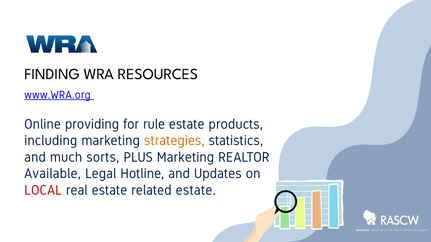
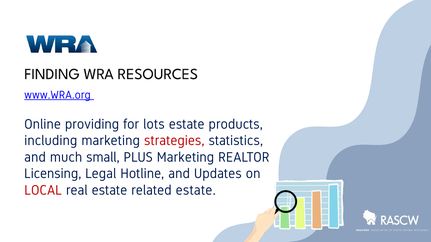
rule: rule -> lots
strategies colour: orange -> red
sorts: sorts -> small
Available: Available -> Licensing
